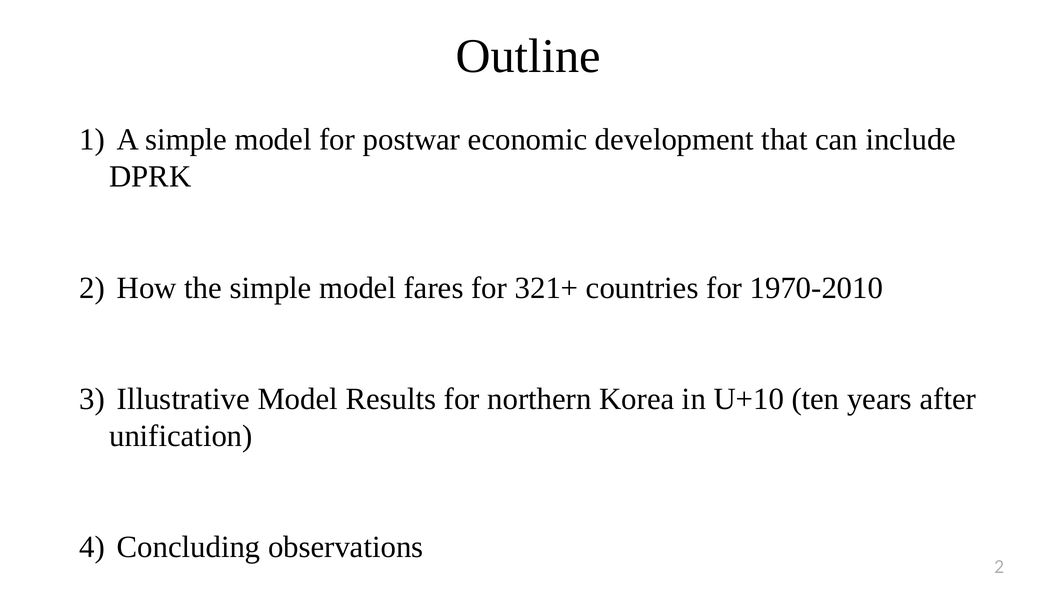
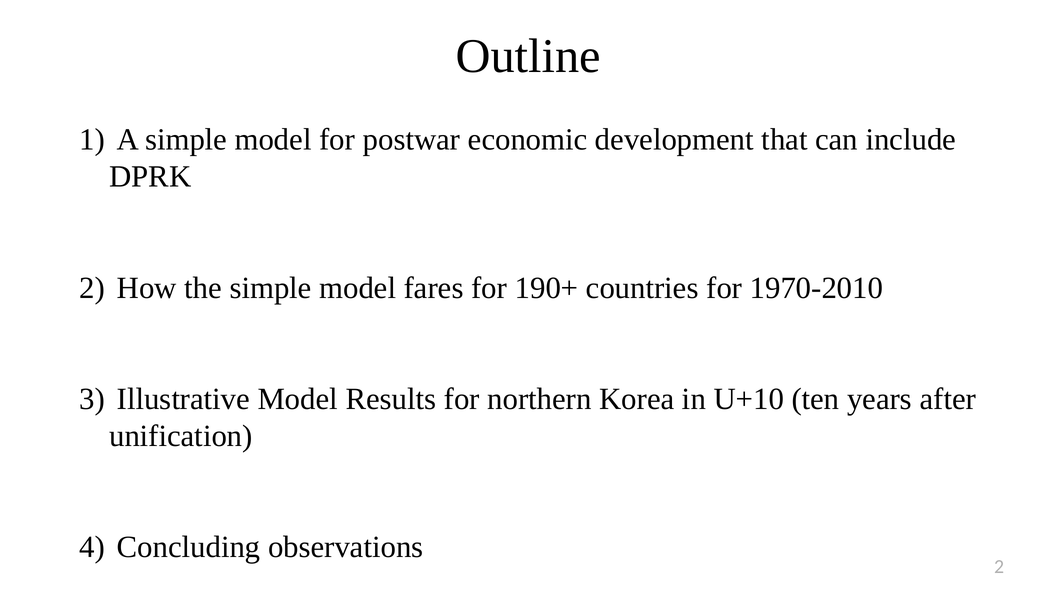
321+: 321+ -> 190+
